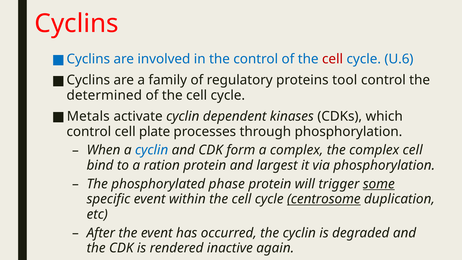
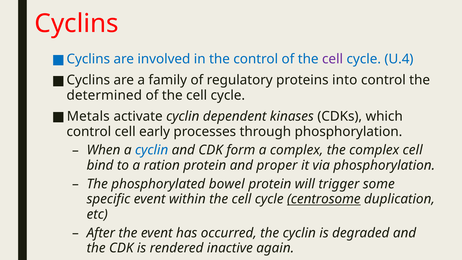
cell at (333, 59) colour: red -> purple
U.6: U.6 -> U.4
tool: tool -> into
plate: plate -> early
largest: largest -> proper
phase: phase -> bowel
some underline: present -> none
